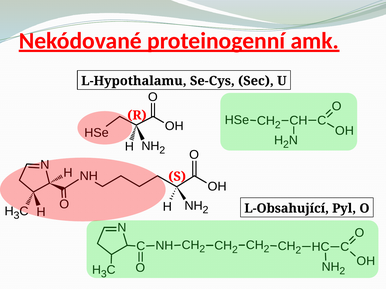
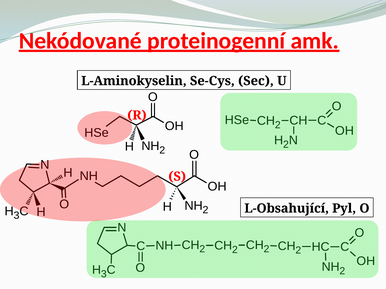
L-Hypothalamu: L-Hypothalamu -> L-Aminokyselin
